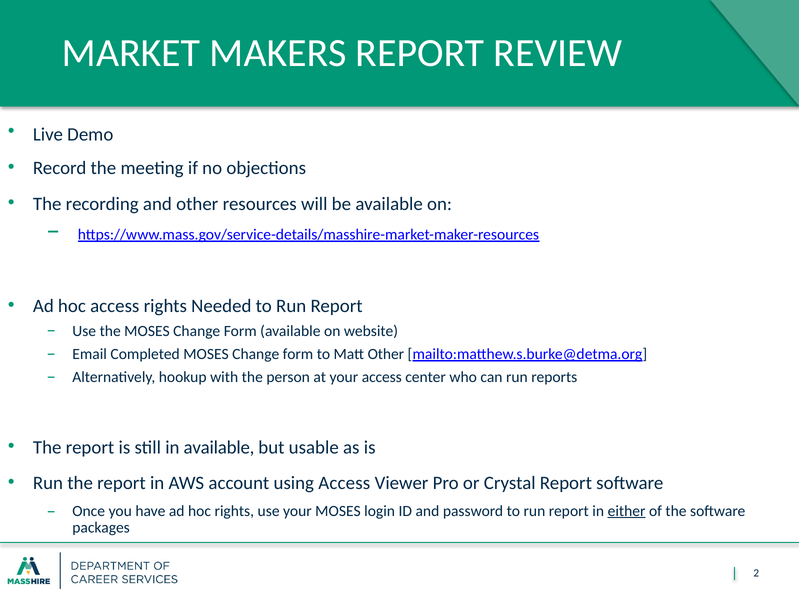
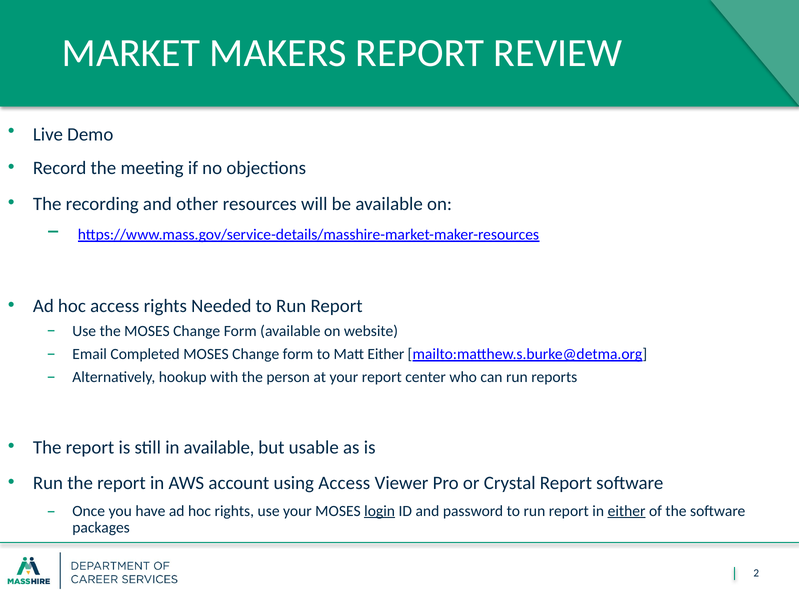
Matt Other: Other -> Either
your access: access -> report
login underline: none -> present
